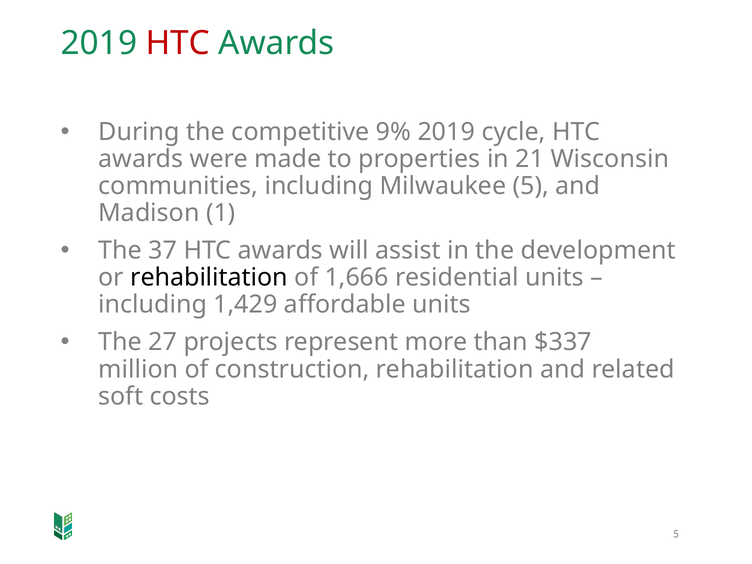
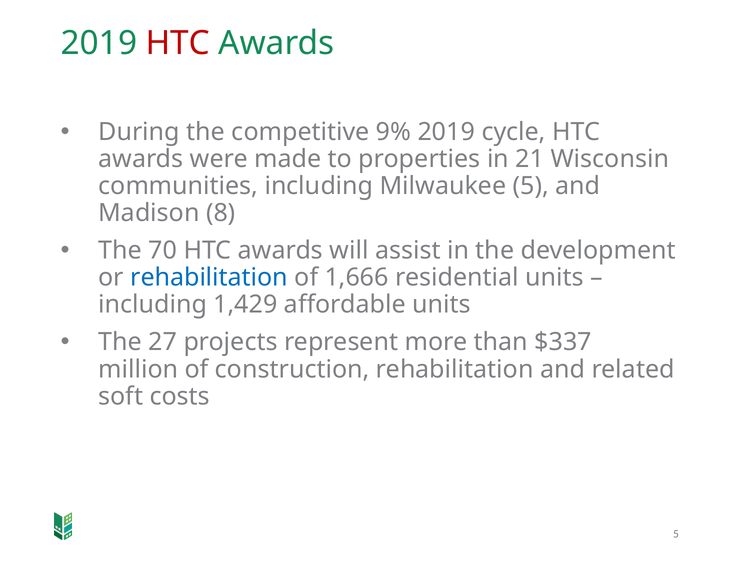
1: 1 -> 8
37: 37 -> 70
rehabilitation at (209, 278) colour: black -> blue
